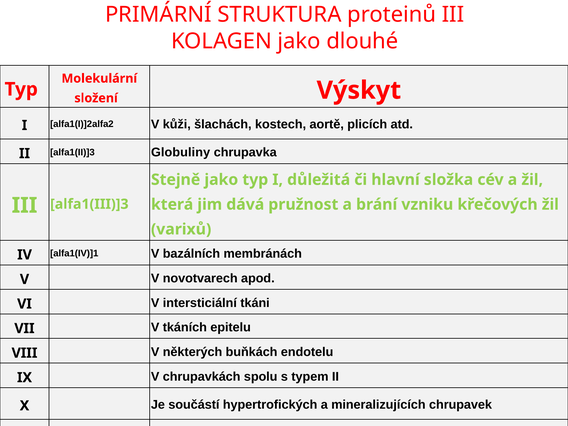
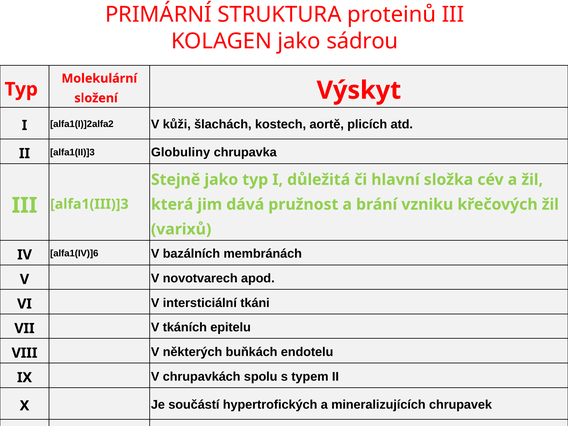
dlouhé: dlouhé -> sádrou
alfa1(IV)]1: alfa1(IV)]1 -> alfa1(IV)]6
